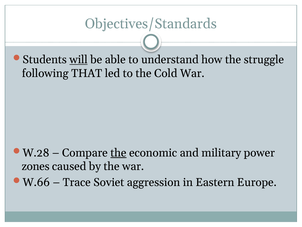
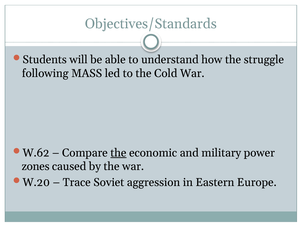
will underline: present -> none
THAT: THAT -> MASS
W.28: W.28 -> W.62
W.66: W.66 -> W.20
